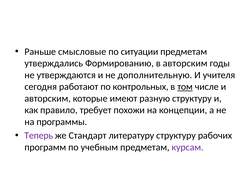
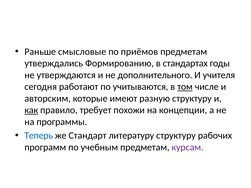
ситуации: ситуации -> приёмов
в авторским: авторским -> стандартах
дополнительную: дополнительную -> дополнительного
контрольных: контрольных -> учитываются
как underline: none -> present
Теперь colour: purple -> blue
